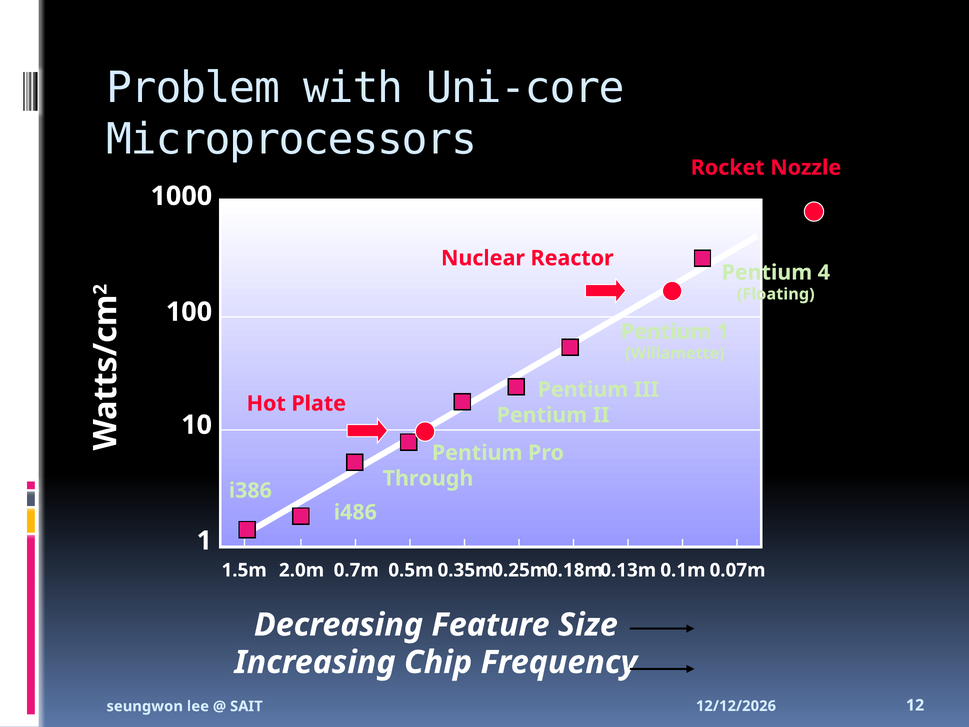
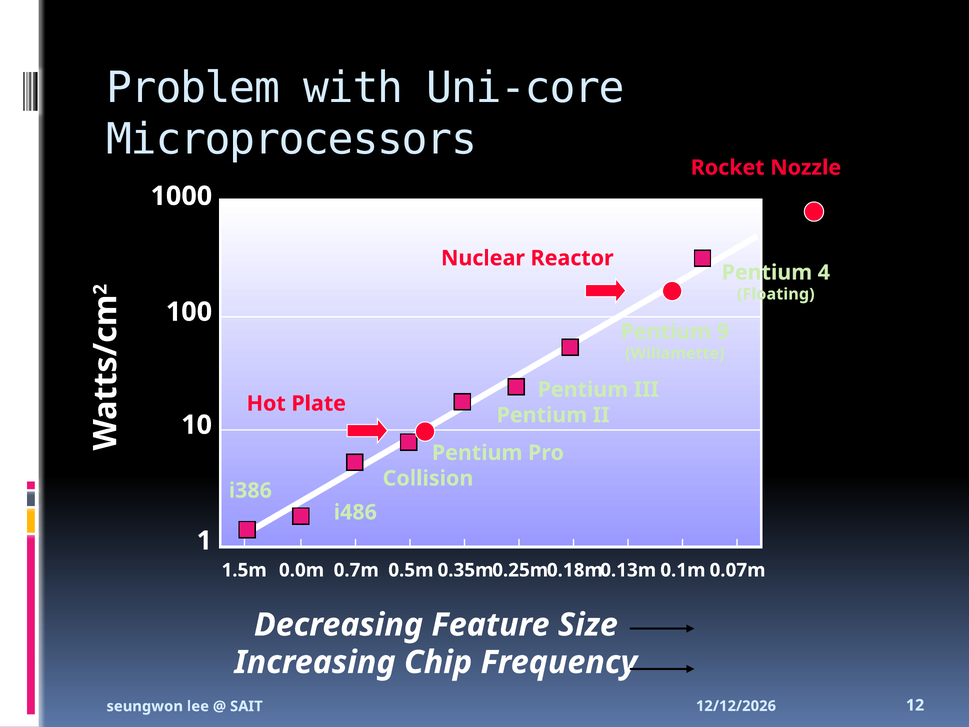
Pentium 1: 1 -> 9
Through: Through -> Collision
2.0m: 2.0m -> 0.0m
